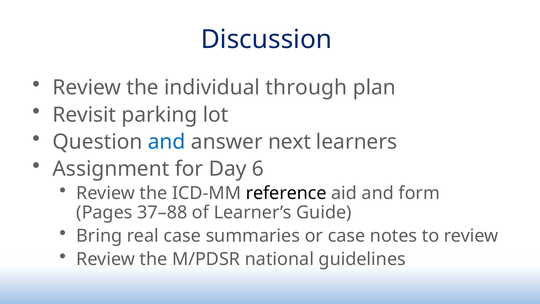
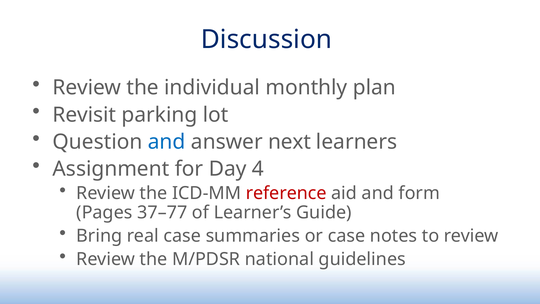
through: through -> monthly
6: 6 -> 4
reference colour: black -> red
37–88: 37–88 -> 37–77
